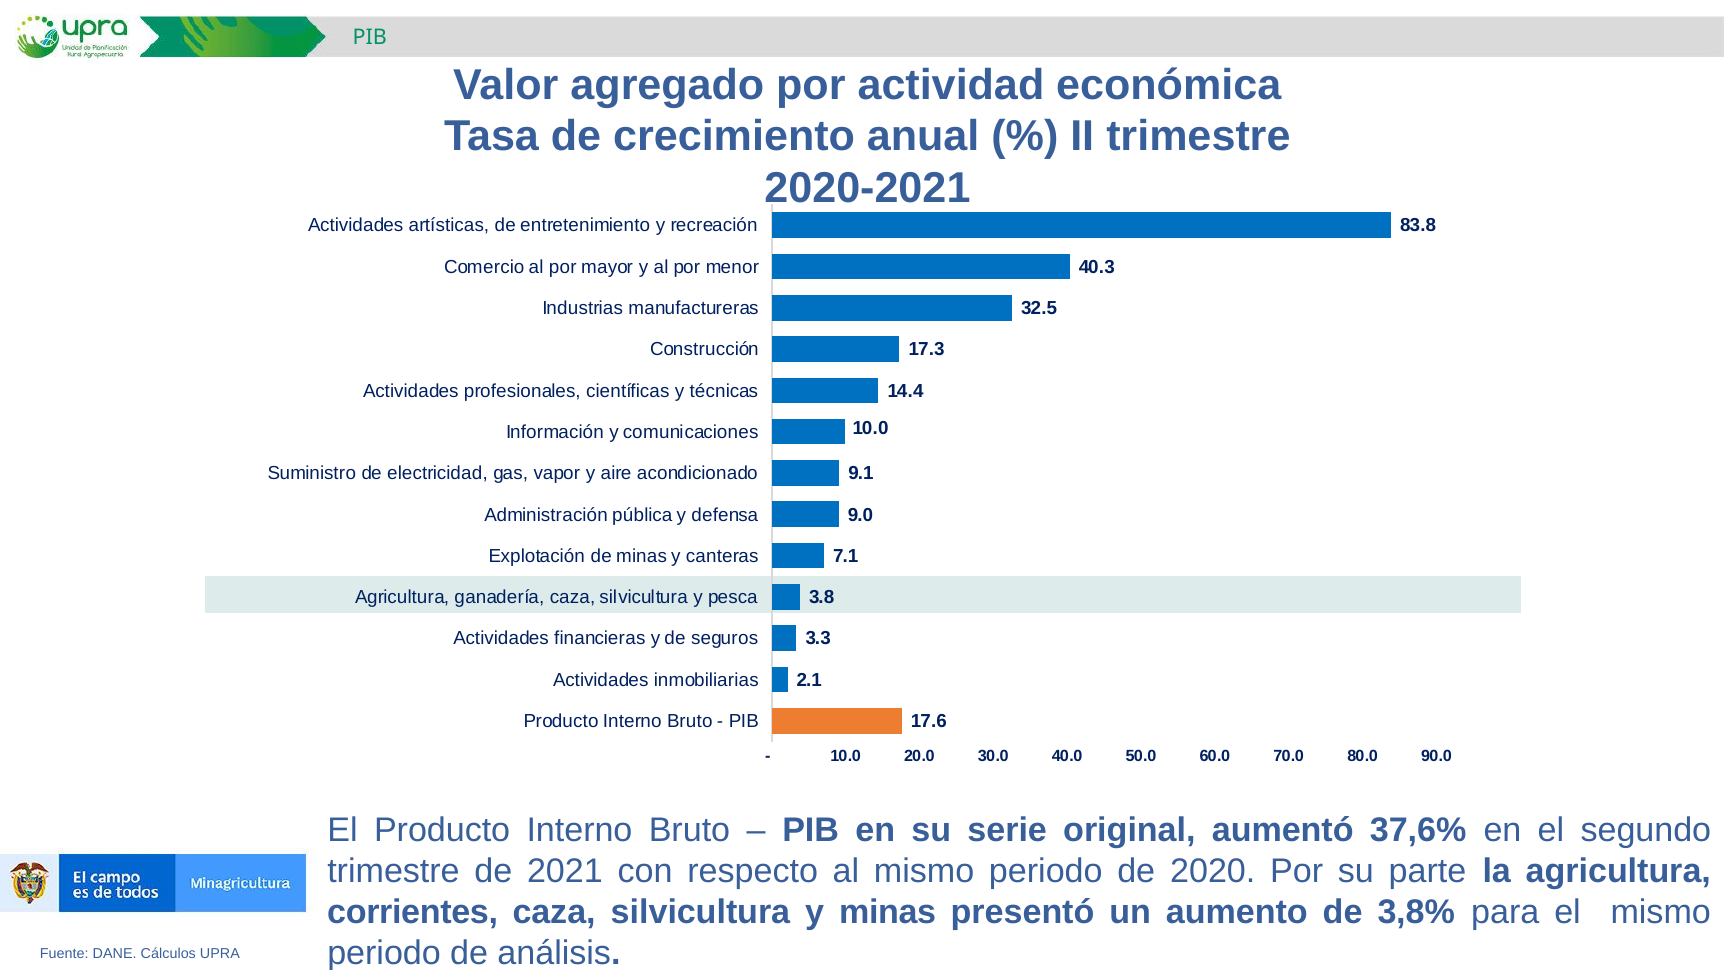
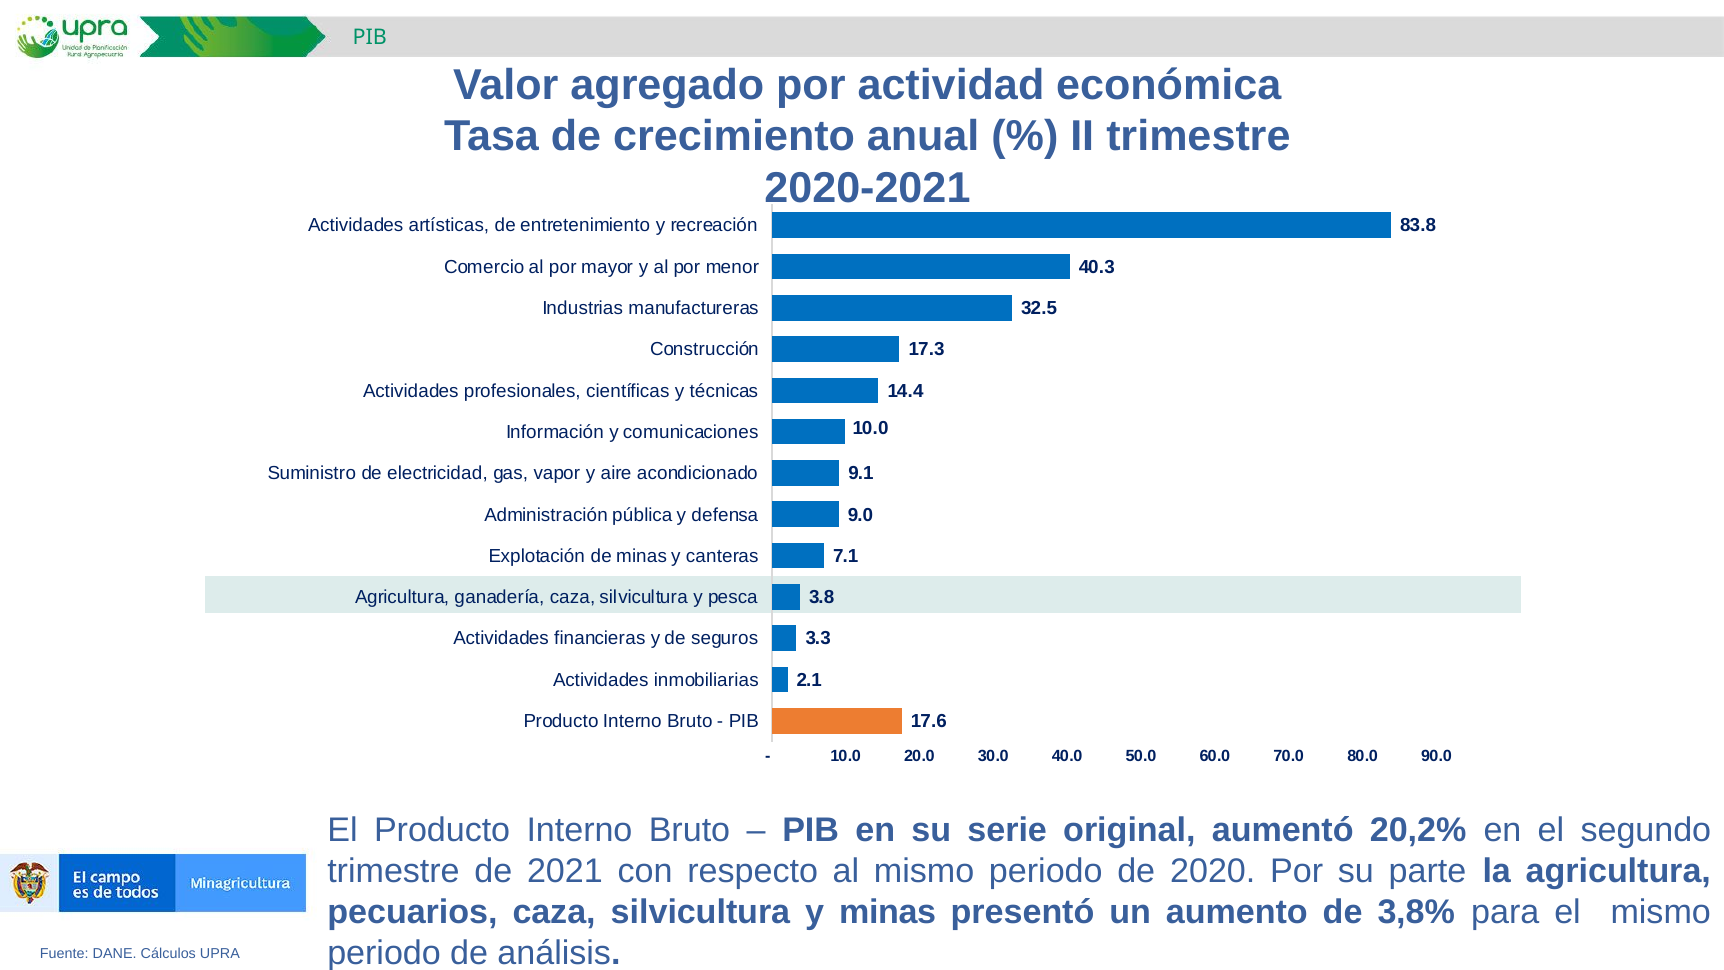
37,6%: 37,6% -> 20,2%
corrientes: corrientes -> pecuarios
